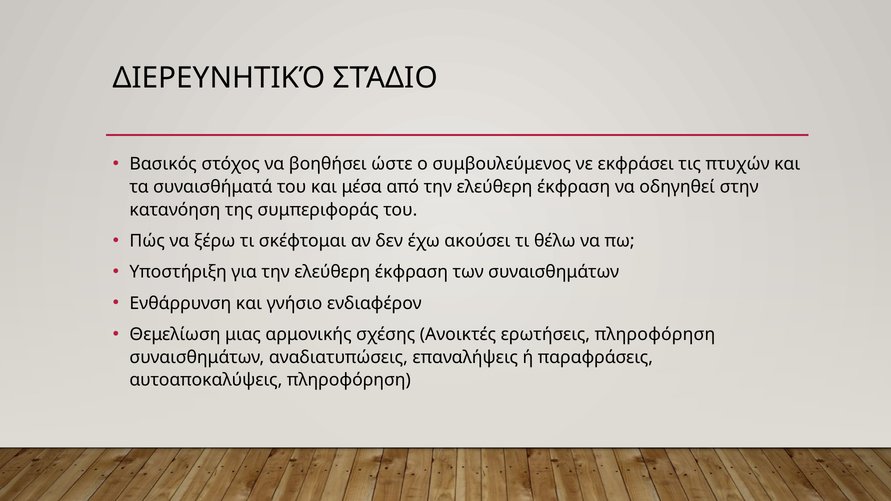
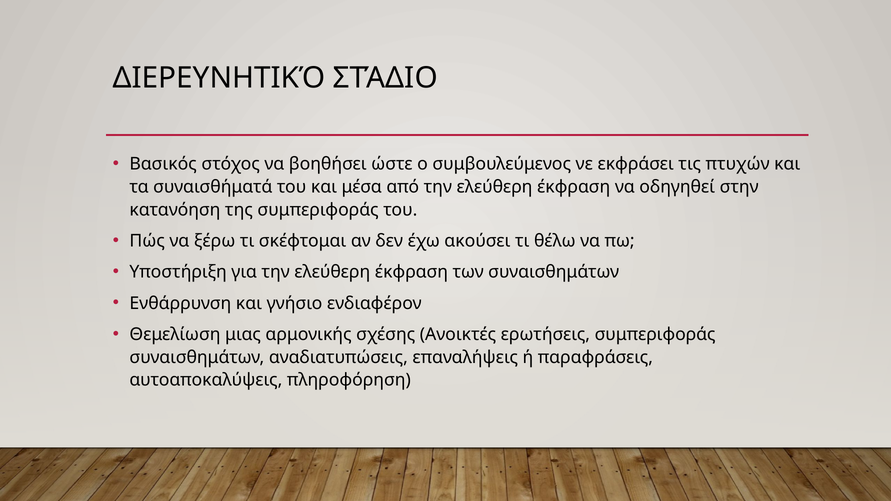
ερωτήσεις πληροφόρηση: πληροφόρηση -> συμπεριφοράς
